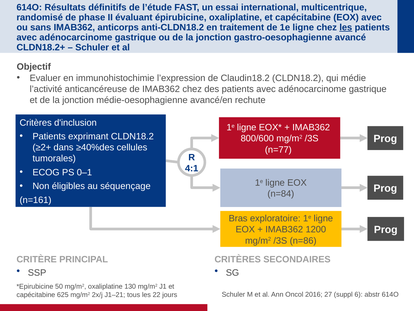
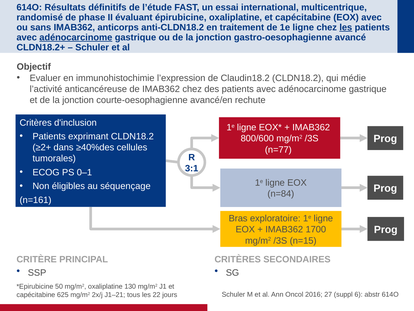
adénocarcinome at (76, 37) underline: none -> present
médie-oesophagienne: médie-oesophagienne -> courte-oesophagienne
4:1: 4:1 -> 3:1
1200: 1200 -> 1700
n=86: n=86 -> n=15
